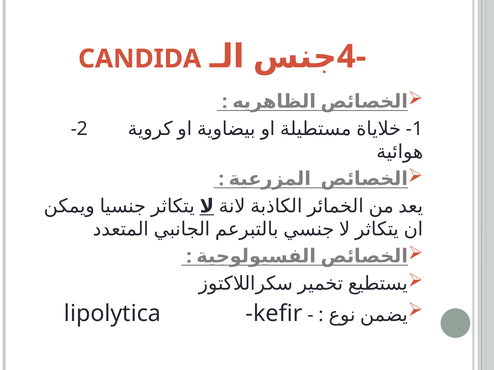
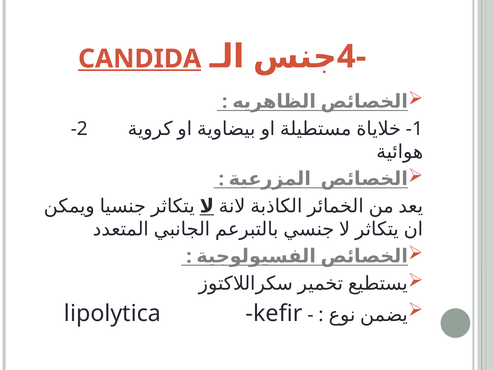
CANDIDA underline: none -> present
